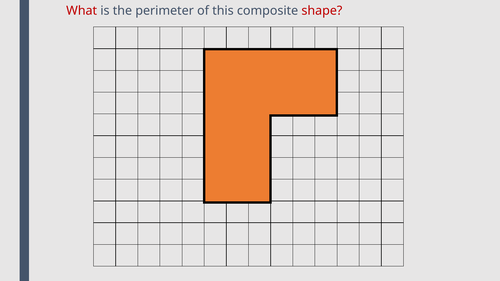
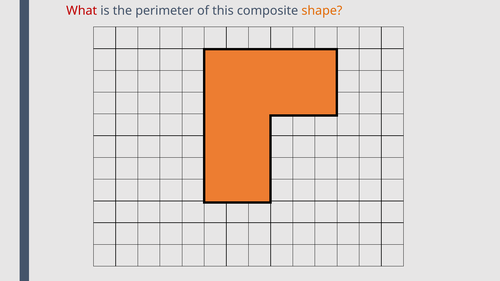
shape colour: red -> orange
